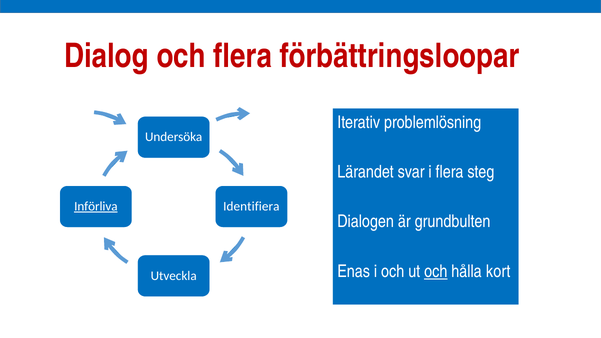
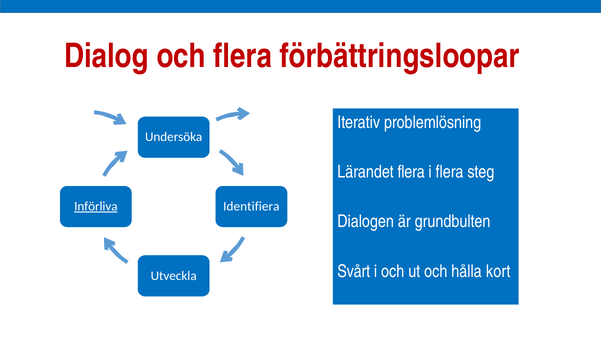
Lärandet svar: svar -> flera
Enas: Enas -> Svårt
och at (436, 271) underline: present -> none
